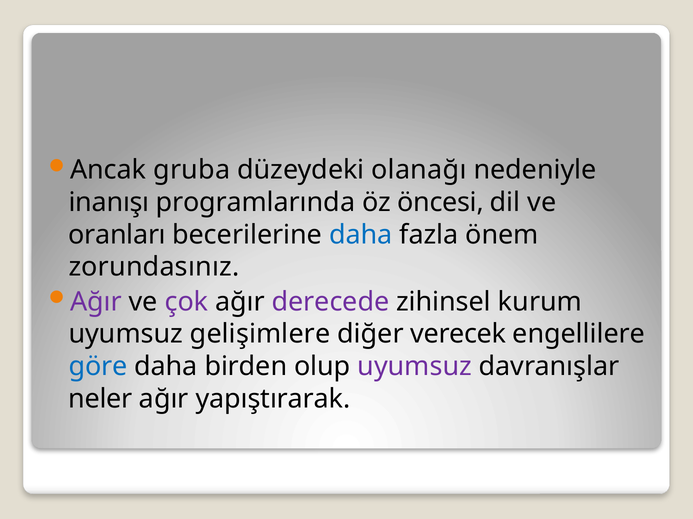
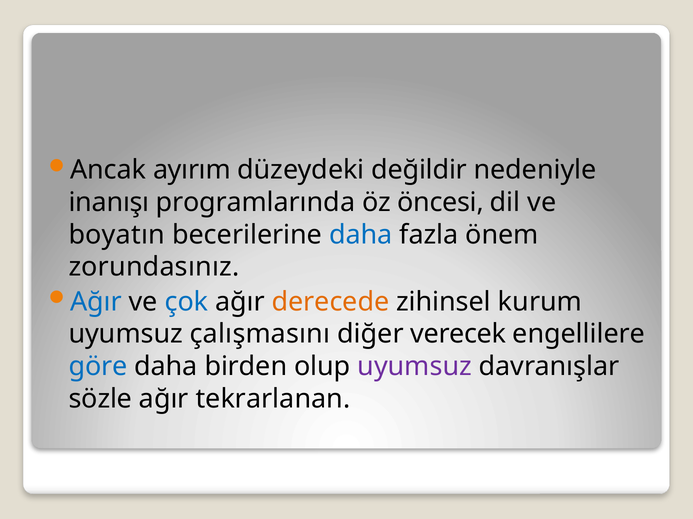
gruba: gruba -> ayırım
olanağı: olanağı -> değildir
oranları: oranları -> boyatın
Ağır at (96, 302) colour: purple -> blue
çok colour: purple -> blue
derecede colour: purple -> orange
gelişimlere: gelişimlere -> çalışmasını
neler: neler -> sözle
yapıştırarak: yapıştırarak -> tekrarlanan
